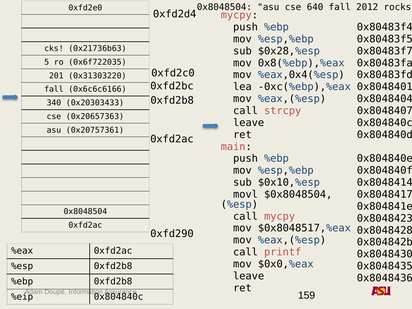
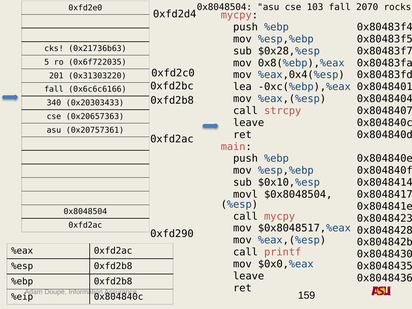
640: 640 -> 103
2012: 2012 -> 2070
